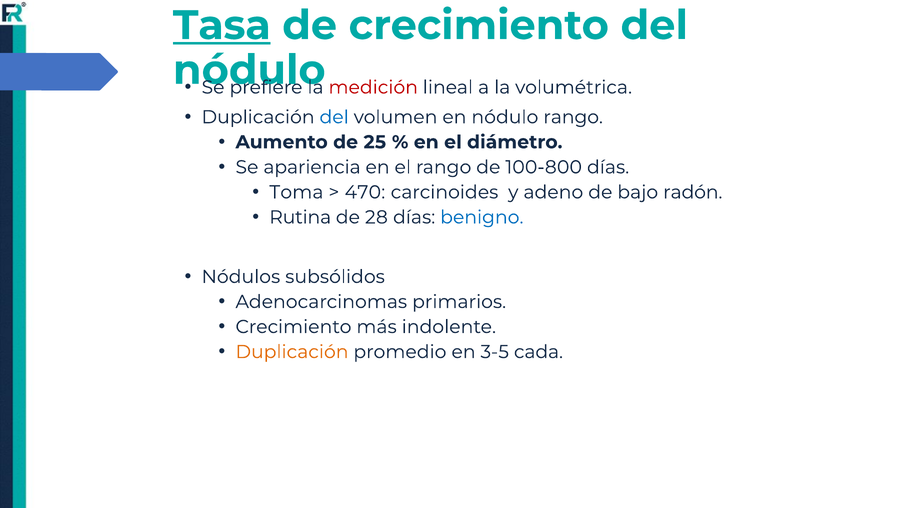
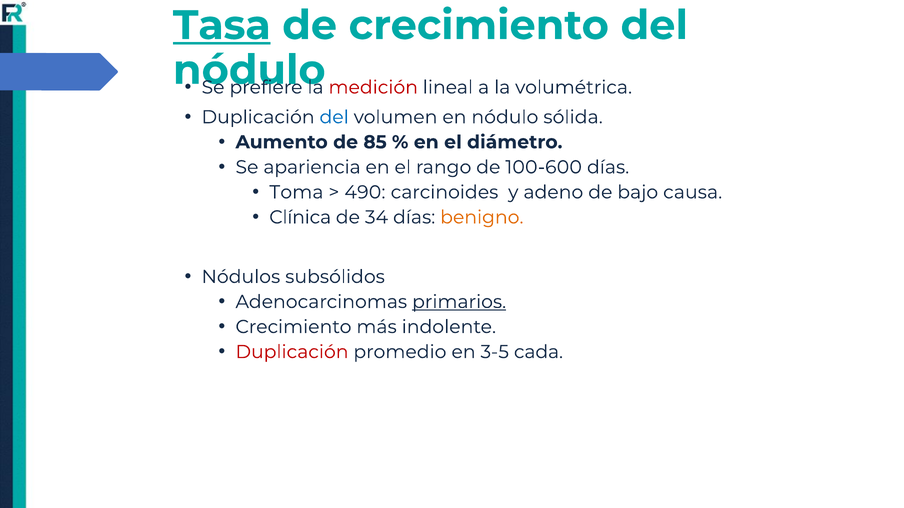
nódulo rango: rango -> sólida
25: 25 -> 85
100-800: 100-800 -> 100-600
470: 470 -> 490
radón: radón -> causa
Rutina: Rutina -> Clínica
28: 28 -> 34
benigno colour: blue -> orange
primarios underline: none -> present
Duplicación at (292, 352) colour: orange -> red
